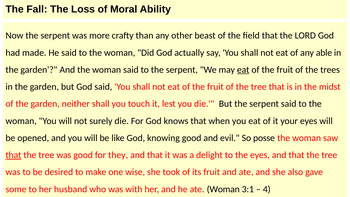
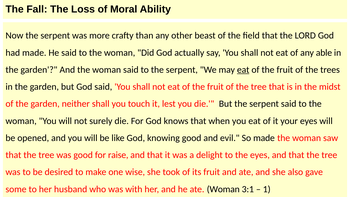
So posse: posse -> made
that at (13, 155) underline: present -> none
they: they -> raise
4: 4 -> 1
